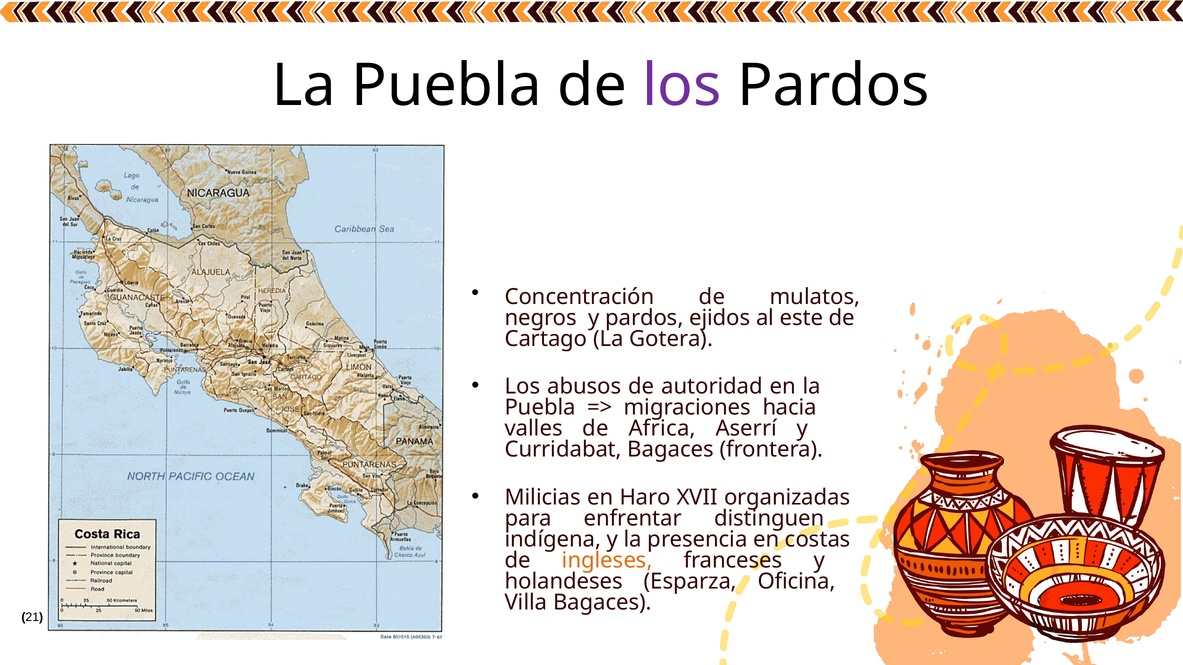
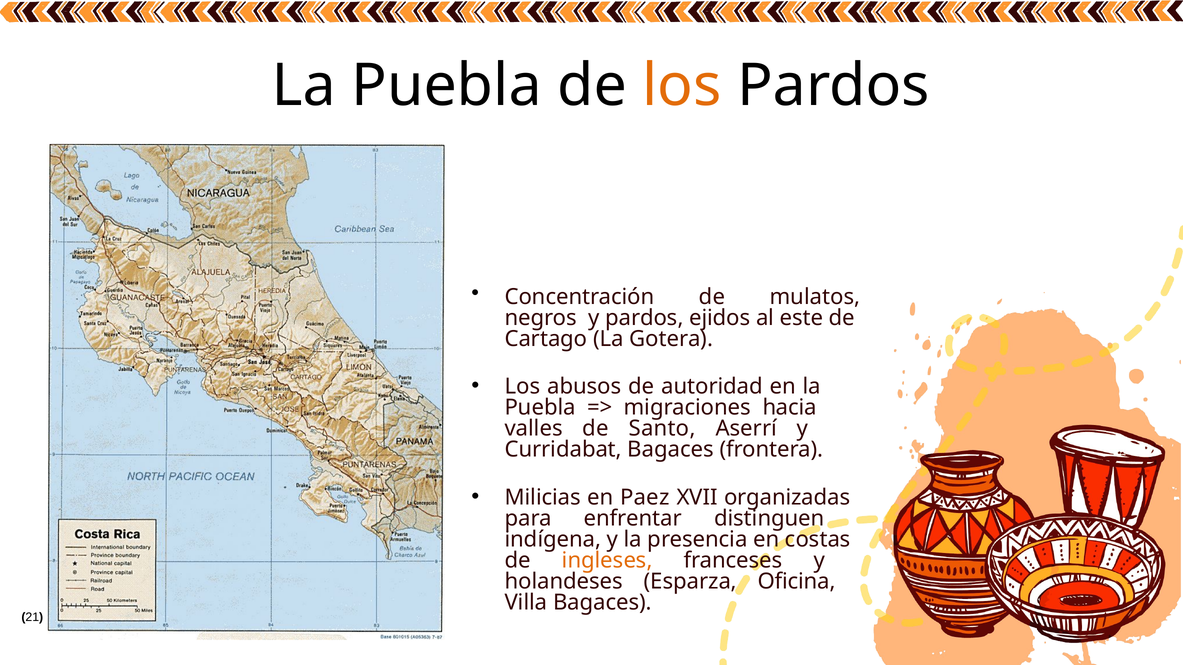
los at (682, 86) colour: purple -> orange
Africa: Africa -> Santo
Haro: Haro -> Paez
